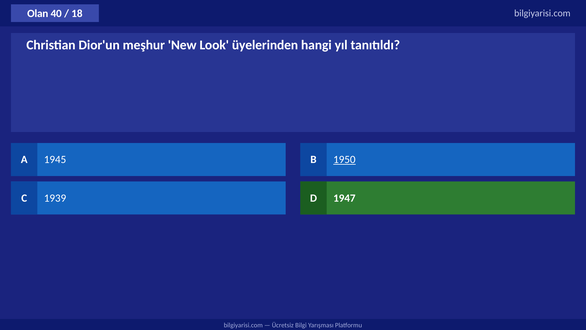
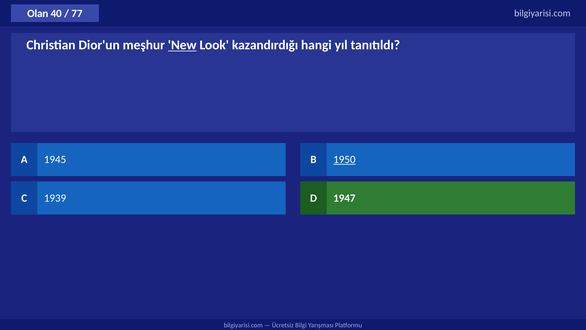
18: 18 -> 77
New underline: none -> present
üyelerinden: üyelerinden -> kazandırdığı
